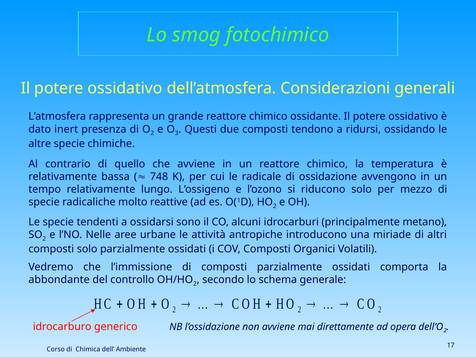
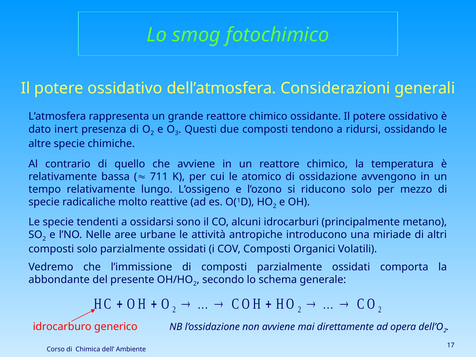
748: 748 -> 711
radicale: radicale -> atomico
controllo: controllo -> presente
